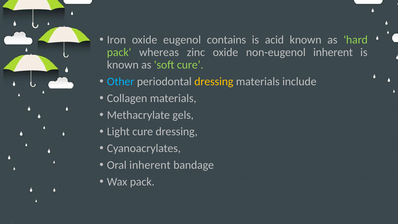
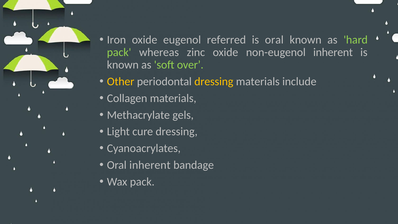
contains: contains -> referred
is acid: acid -> oral
soft cure: cure -> over
Other colour: light blue -> yellow
